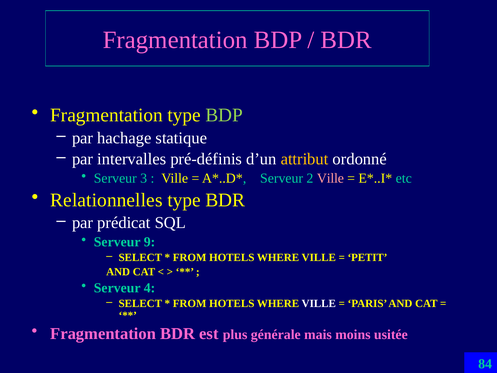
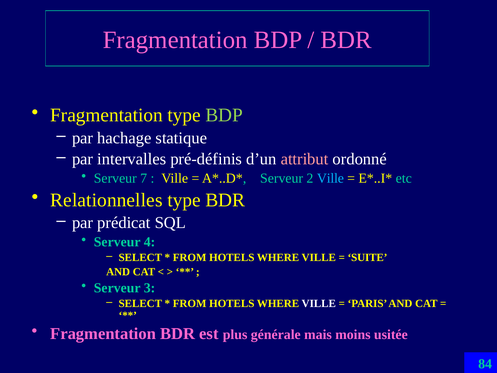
attribut colour: yellow -> pink
3: 3 -> 7
Ville at (330, 178) colour: pink -> light blue
9: 9 -> 4
PETIT: PETIT -> SUITE
4: 4 -> 3
